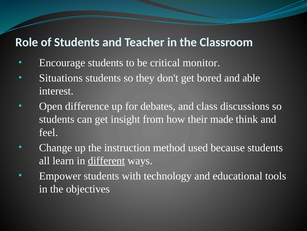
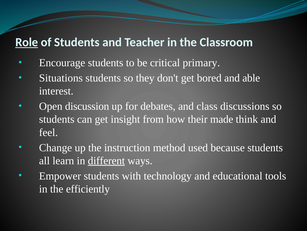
Role underline: none -> present
monitor: monitor -> primary
difference: difference -> discussion
objectives: objectives -> efficiently
